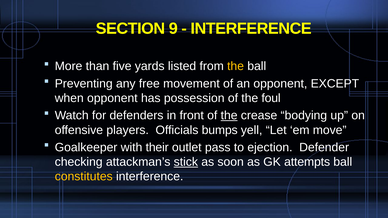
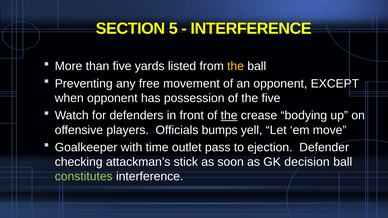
9: 9 -> 5
the foul: foul -> five
their: their -> time
stick underline: present -> none
attempts: attempts -> decision
constitutes colour: yellow -> light green
